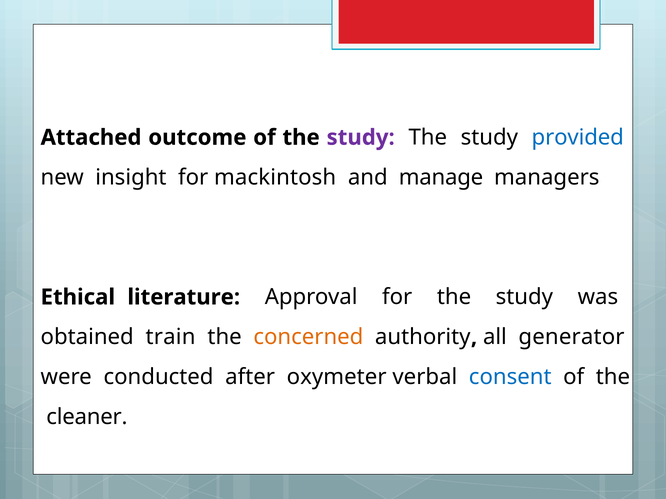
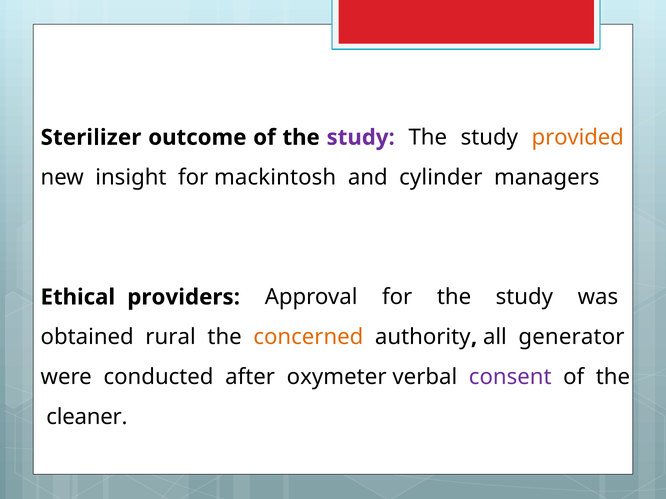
Attached: Attached -> Sterilizer
provided colour: blue -> orange
manage: manage -> cylinder
literature: literature -> providers
train: train -> rural
consent colour: blue -> purple
